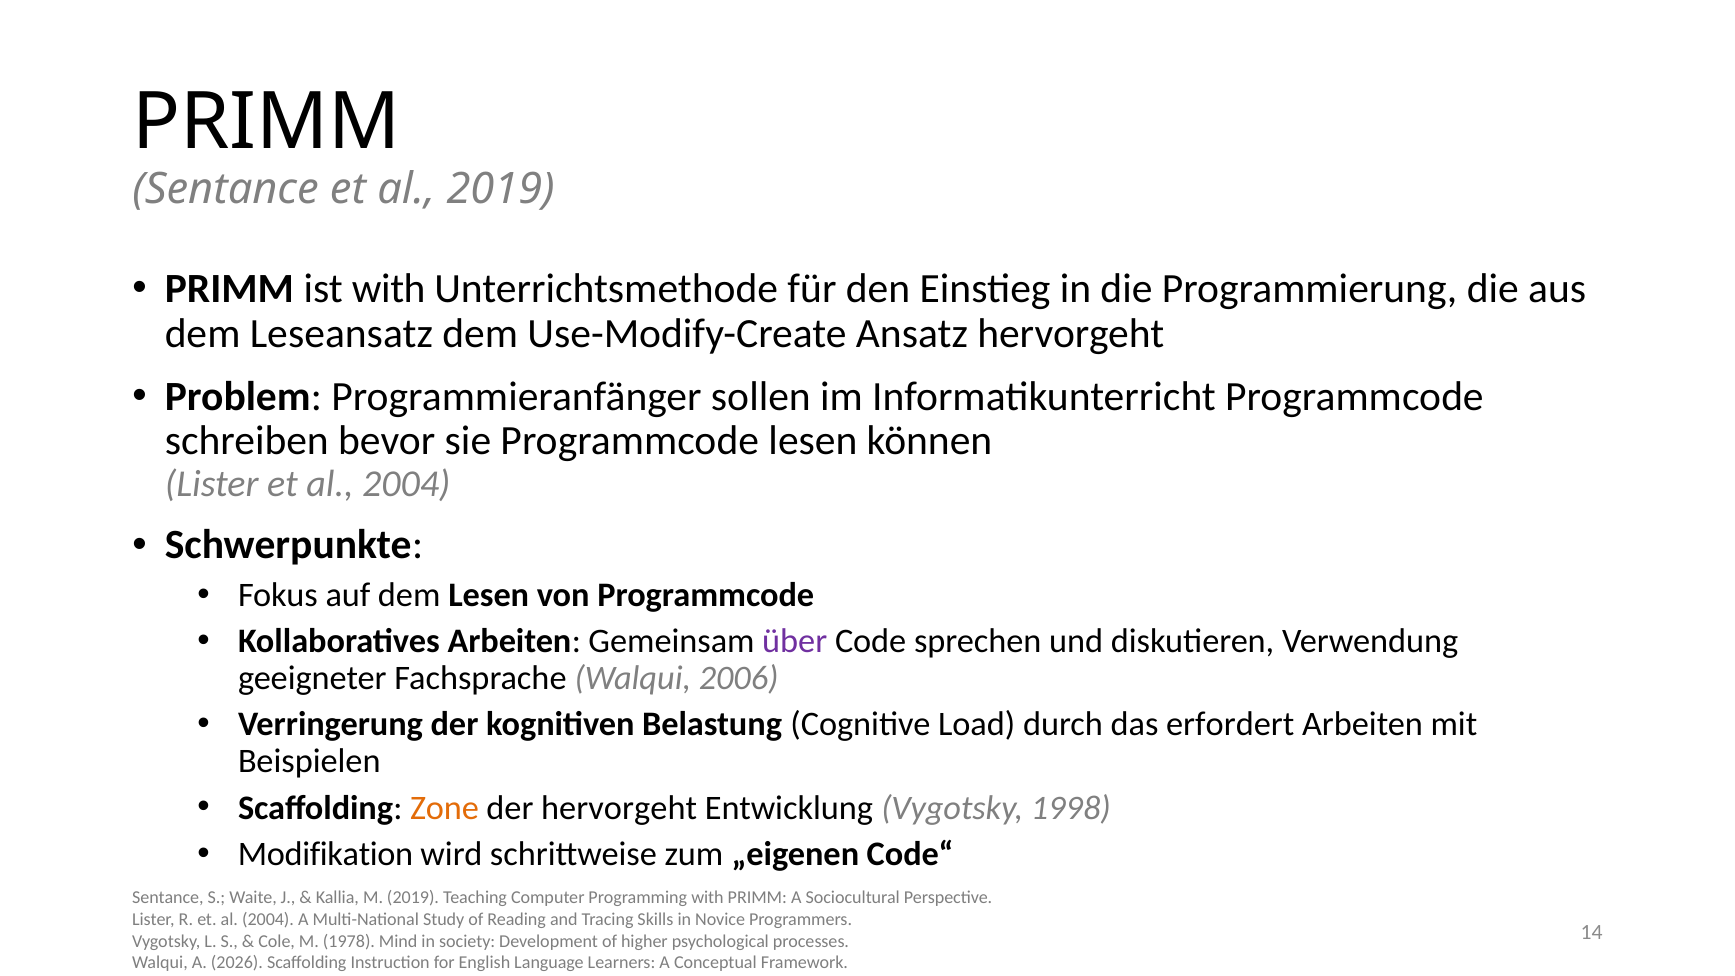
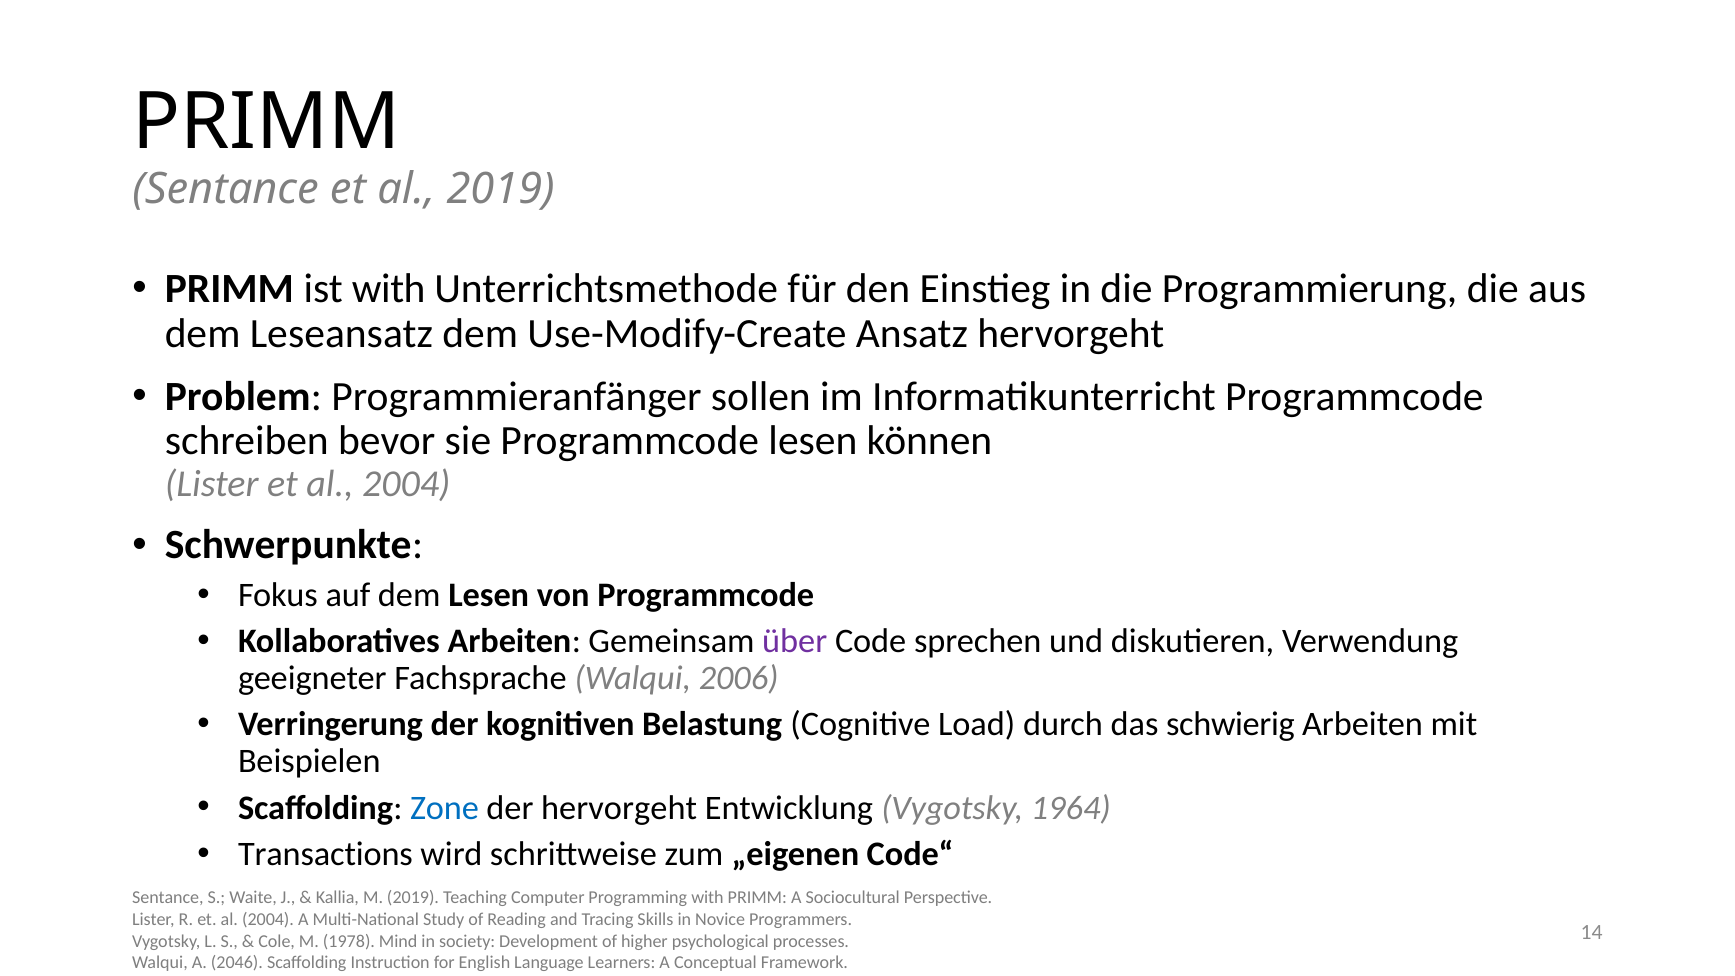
erfordert: erfordert -> schwierig
Zone colour: orange -> blue
1998: 1998 -> 1964
Modifikation: Modifikation -> Transactions
2026: 2026 -> 2046
